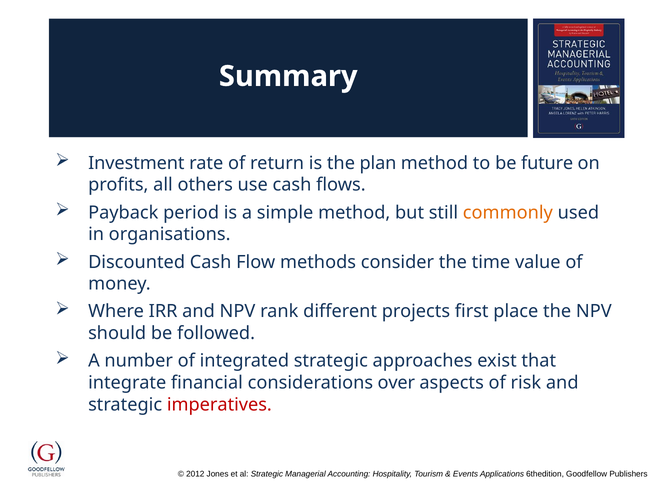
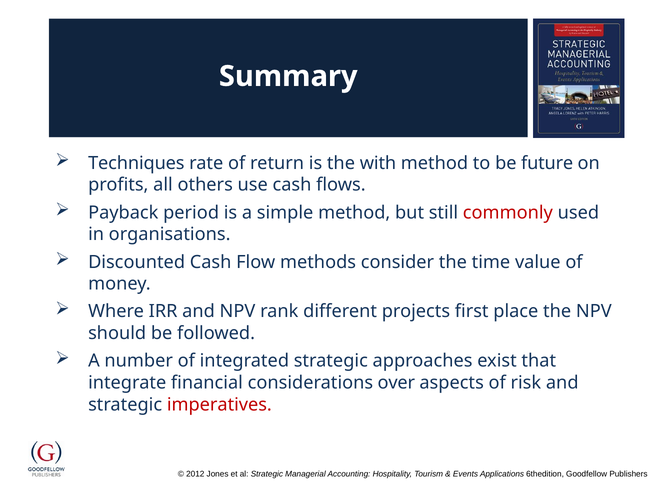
Investment: Investment -> Techniques
plan: plan -> with
commonly colour: orange -> red
